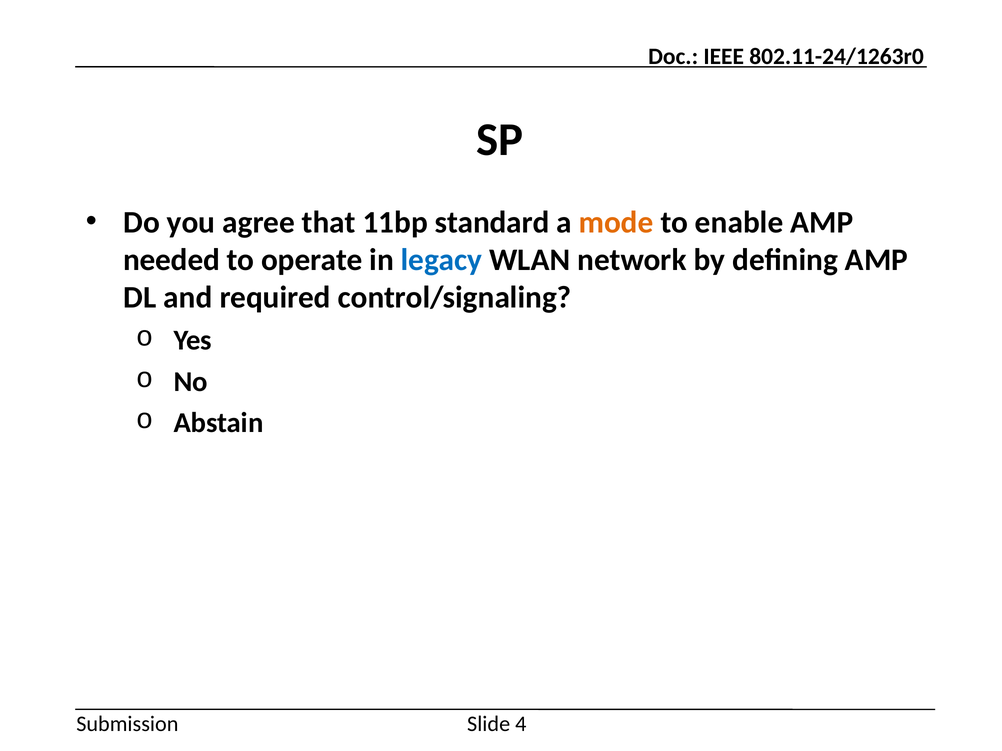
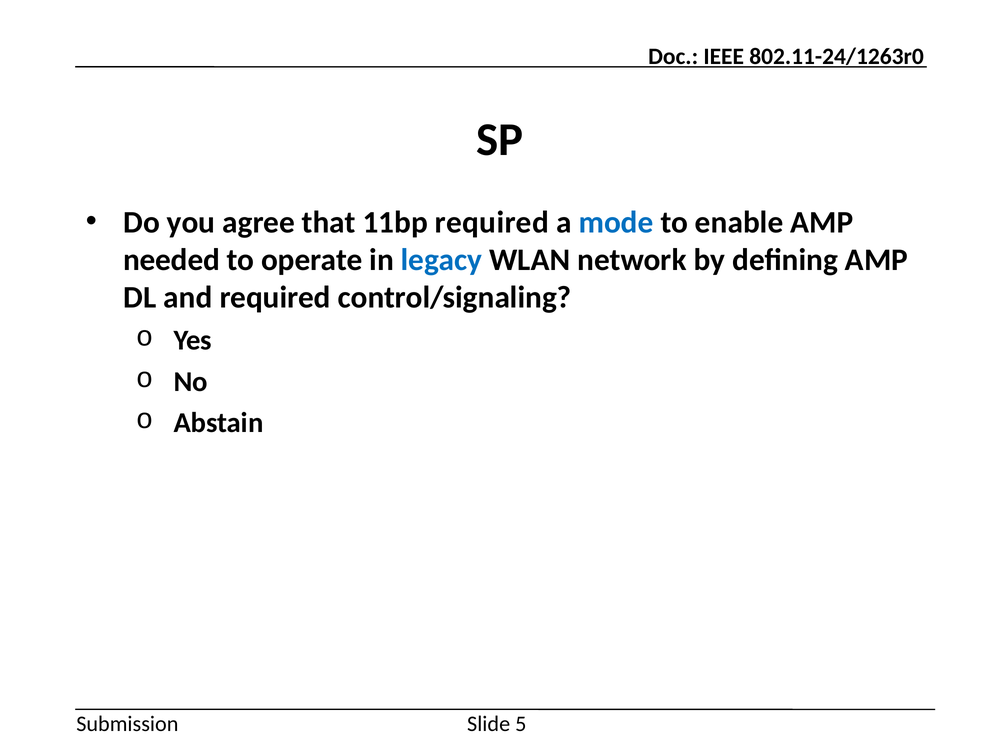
11bp standard: standard -> required
mode colour: orange -> blue
4: 4 -> 5
